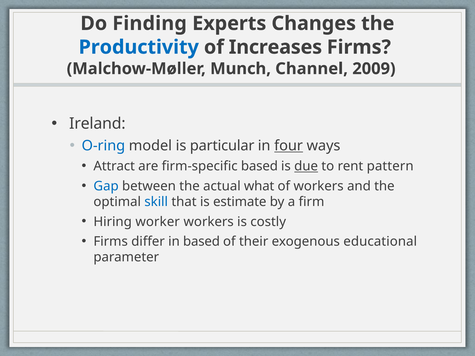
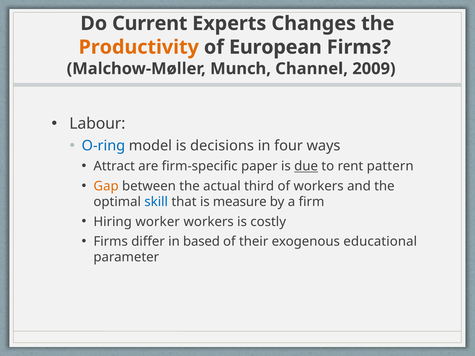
Finding: Finding -> Current
Productivity colour: blue -> orange
Increases: Increases -> European
Ireland: Ireland -> Labour
particular: particular -> decisions
four underline: present -> none
firm-specific based: based -> paper
Gap colour: blue -> orange
what: what -> third
estimate: estimate -> measure
